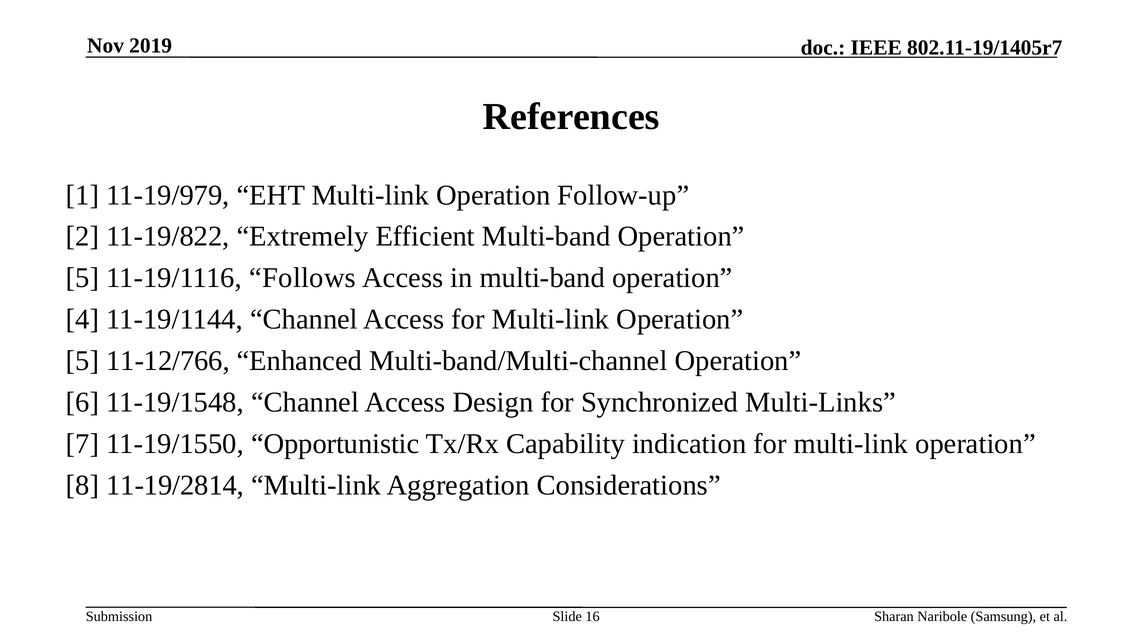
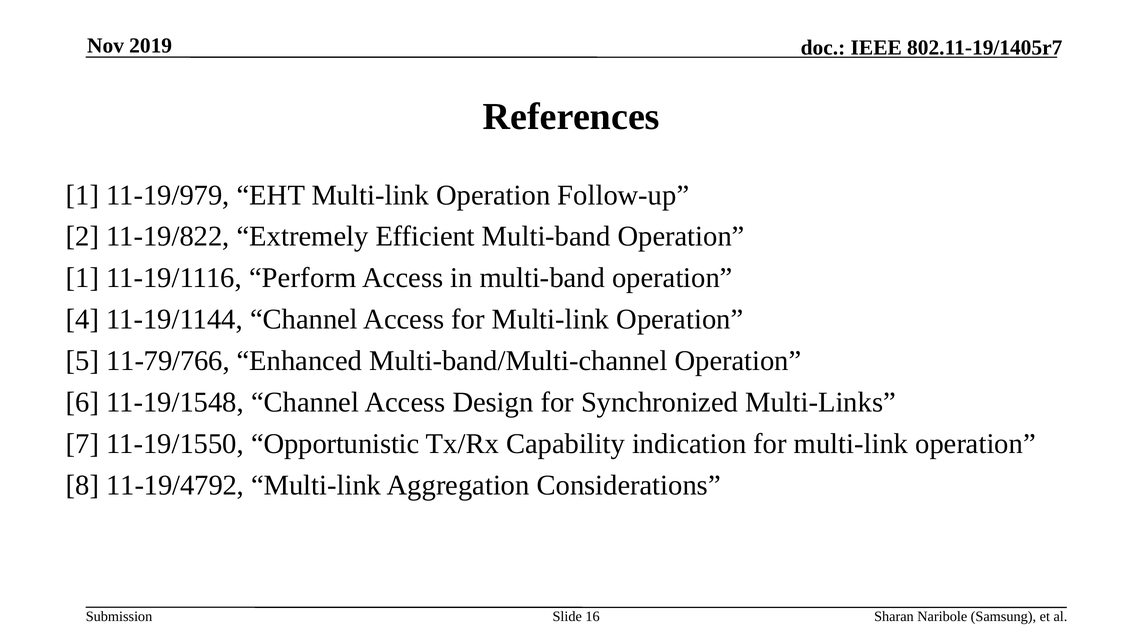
5 at (82, 278): 5 -> 1
Follows: Follows -> Perform
11-12/766: 11-12/766 -> 11-79/766
11-19/2814: 11-19/2814 -> 11-19/4792
